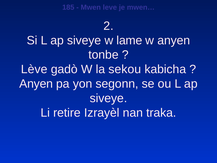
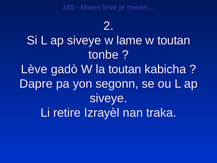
w anyen: anyen -> toutan
la sekou: sekou -> toutan
Anyen at (36, 84): Anyen -> Dapre
